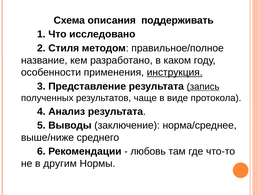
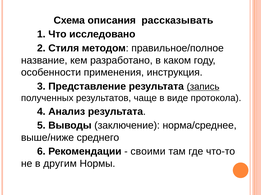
поддерживать: поддерживать -> рассказывать
инструкция underline: present -> none
любовь: любовь -> своими
